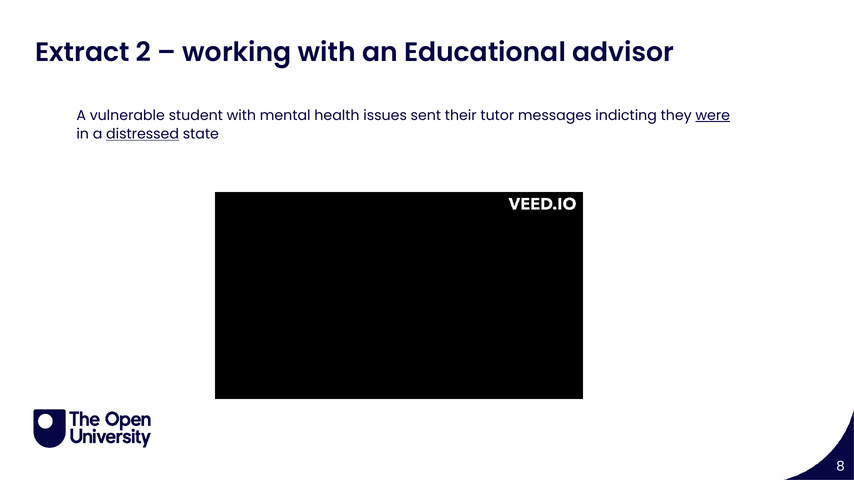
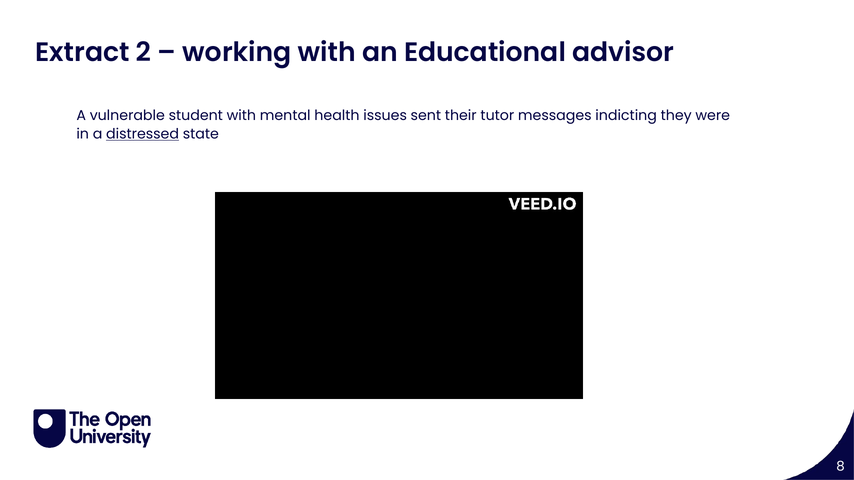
were underline: present -> none
